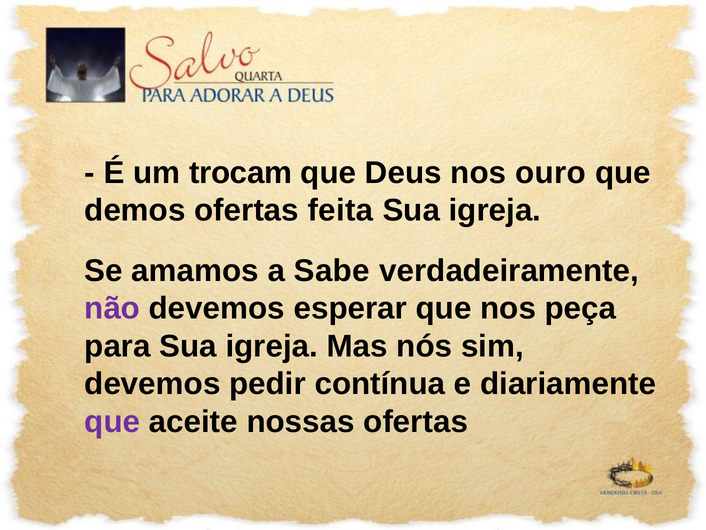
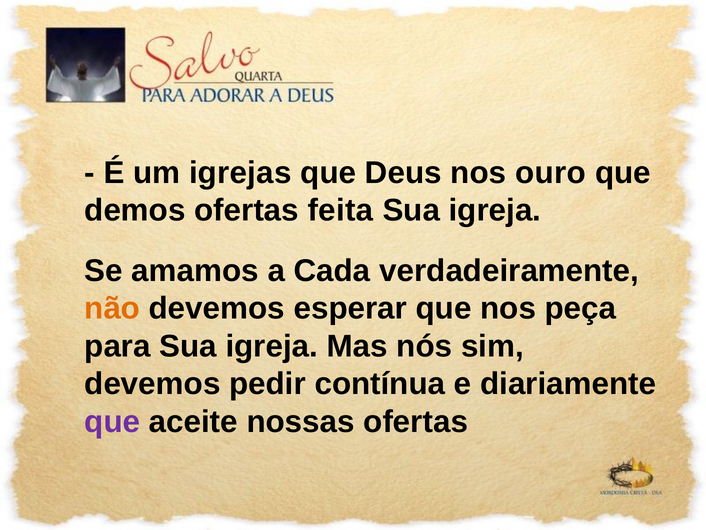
trocam: trocam -> igrejas
Sabe: Sabe -> Cada
não colour: purple -> orange
